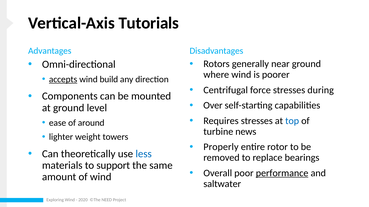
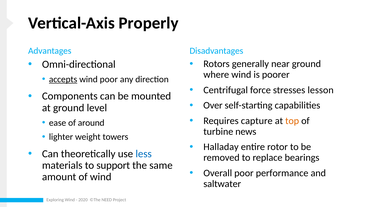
Tutorials: Tutorials -> Properly
wind build: build -> poor
during: during -> lesson
Requires stresses: stresses -> capture
top colour: blue -> orange
Properly: Properly -> Halladay
performance underline: present -> none
